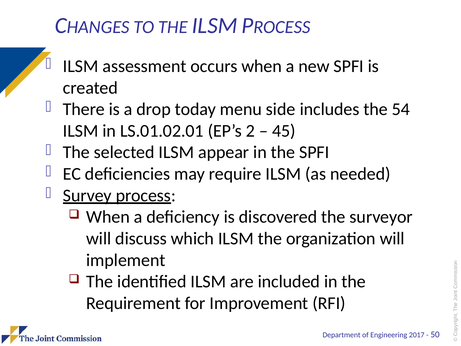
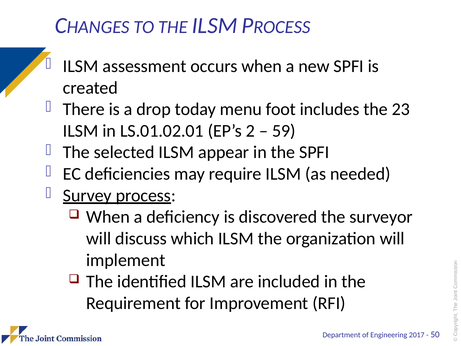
side: side -> foot
54: 54 -> 23
45: 45 -> 59
